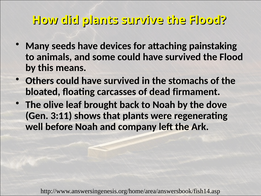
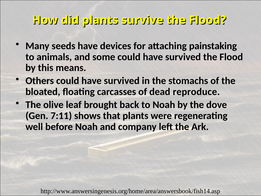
firmament: firmament -> reproduce
3:11: 3:11 -> 7:11
